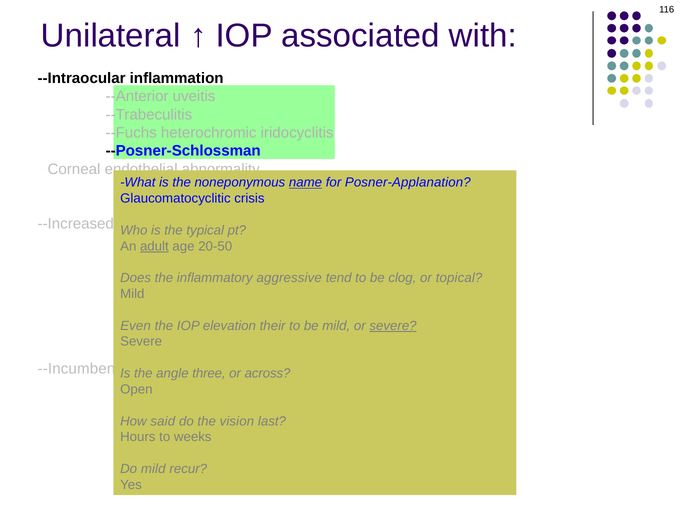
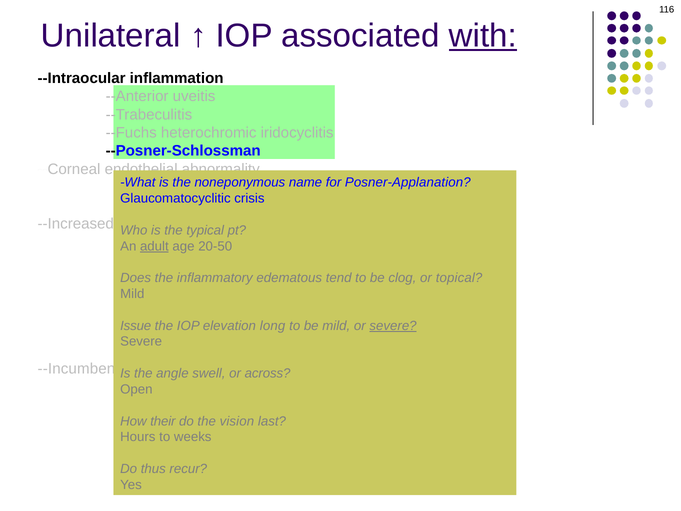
with underline: none -> present
name underline: present -> none
aggressive: aggressive -> edematous
Even: Even -> Issue
their: their -> long
three: three -> swell
said: said -> their
Do mild: mild -> thus
